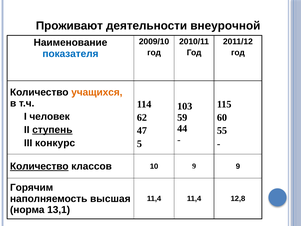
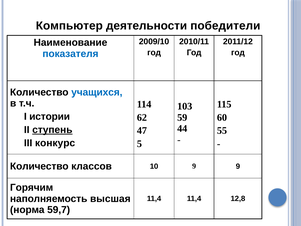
Проживают: Проживают -> Компьютер
внеурочной: внеурочной -> победители
учащихся colour: orange -> blue
человек: человек -> истории
Количество at (39, 166) underline: present -> none
13,1: 13,1 -> 59,7
